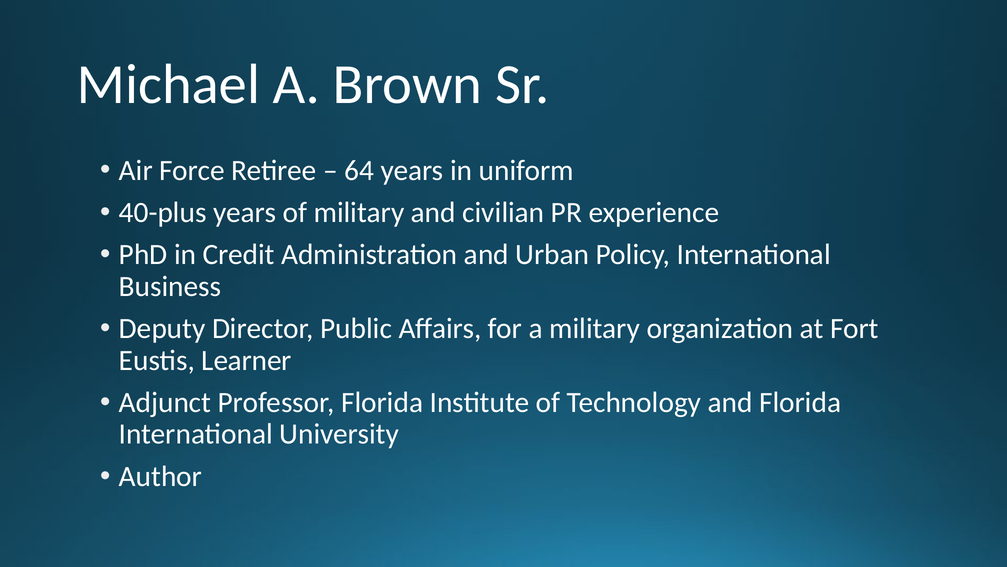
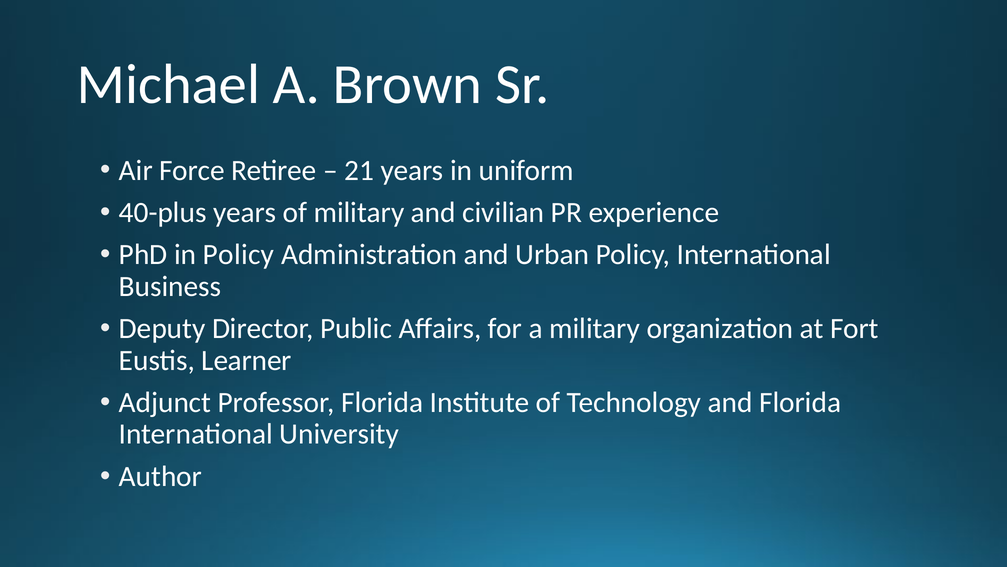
64: 64 -> 21
in Credit: Credit -> Policy
